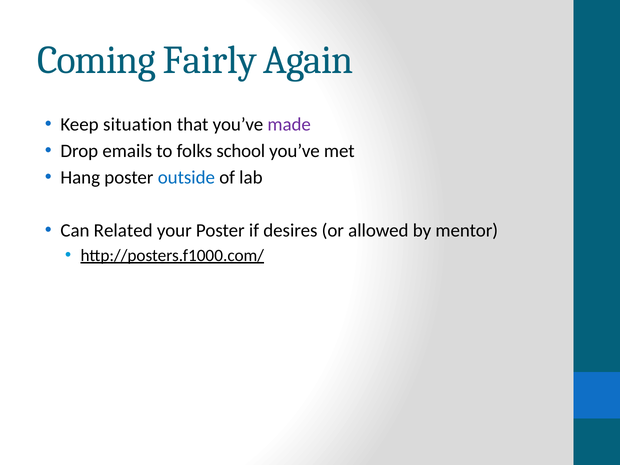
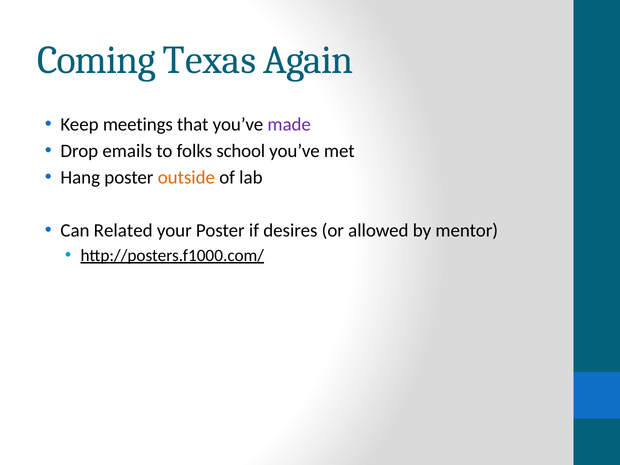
Fairly: Fairly -> Texas
situation: situation -> meetings
outside colour: blue -> orange
